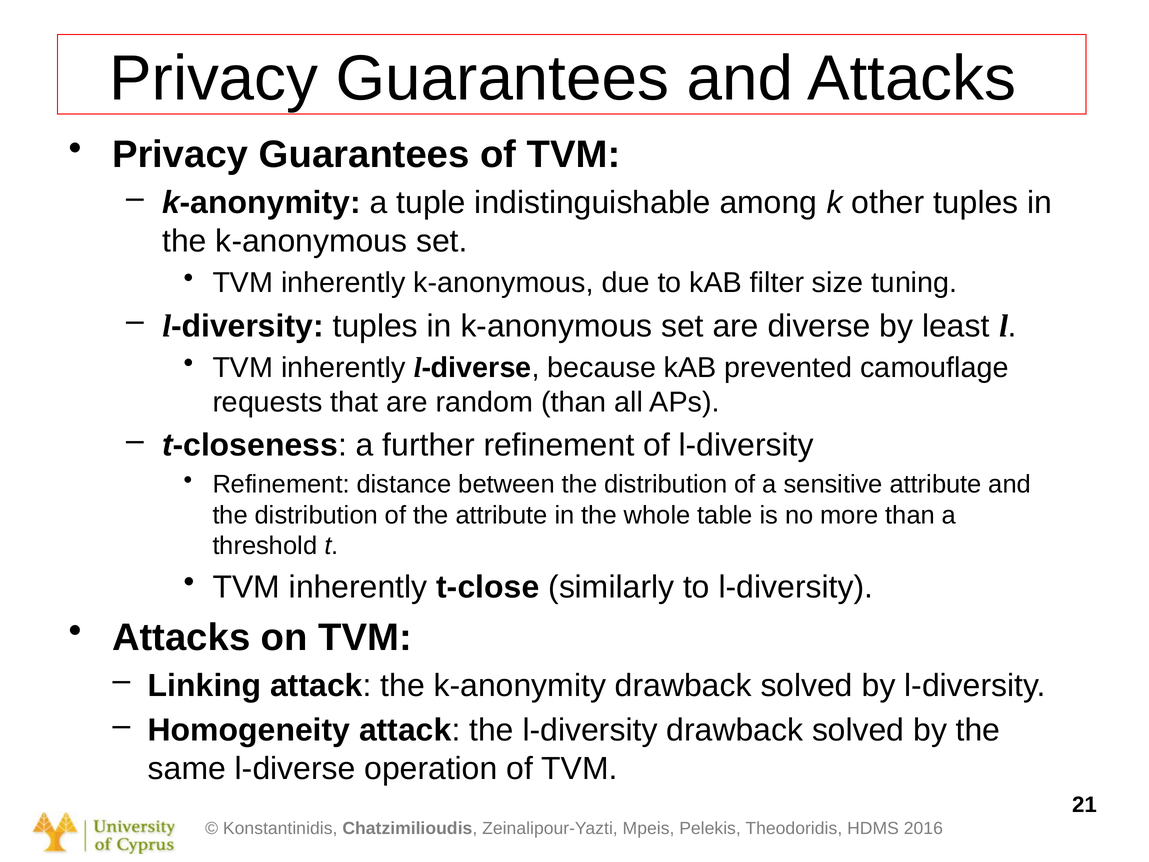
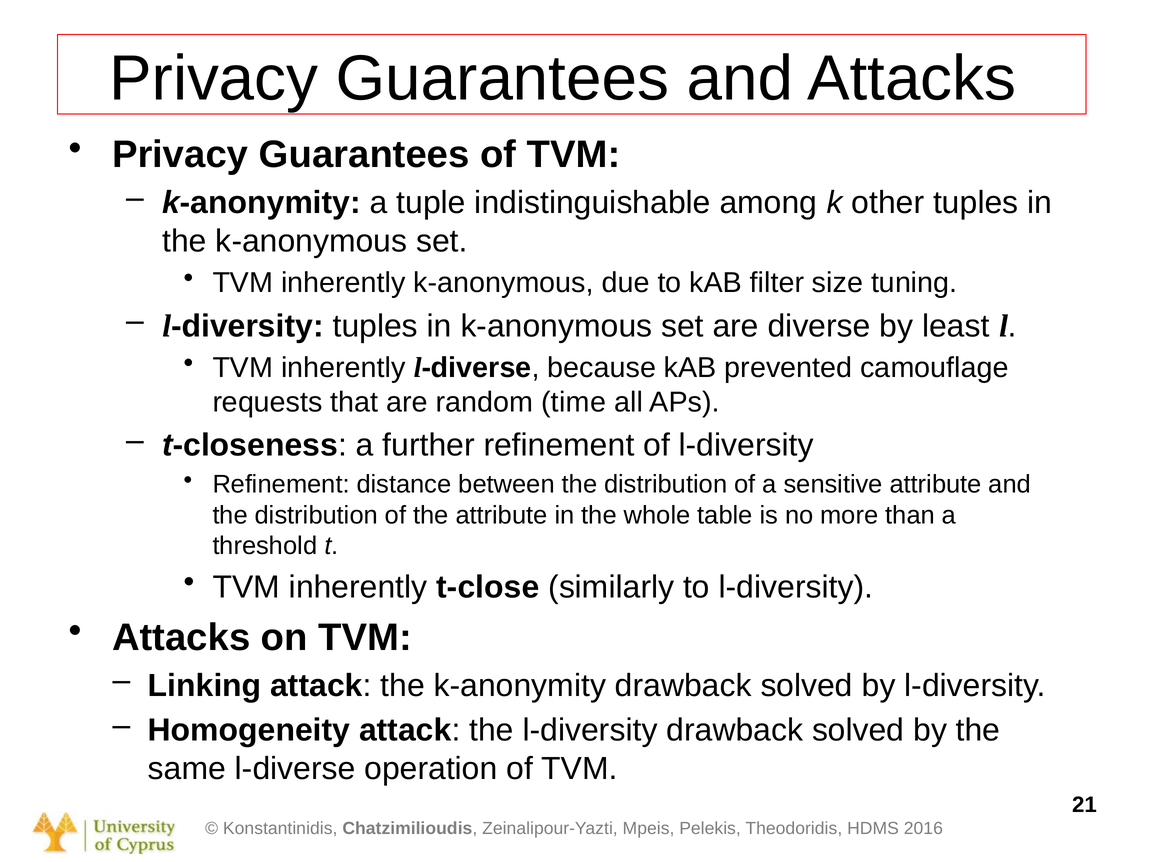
random than: than -> time
